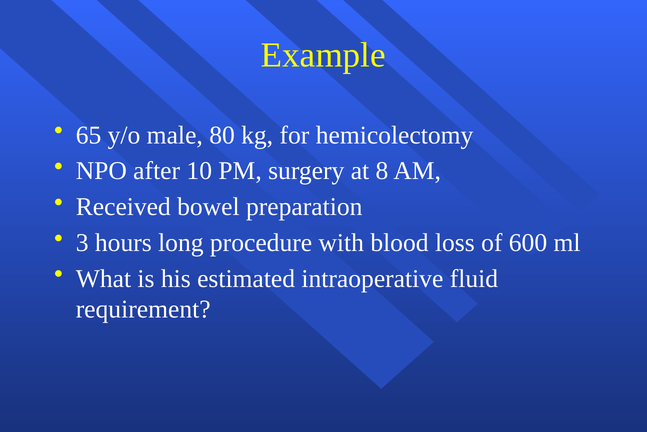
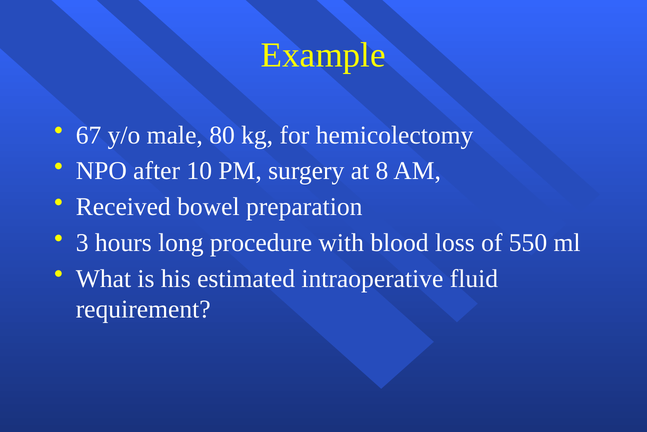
65: 65 -> 67
600: 600 -> 550
